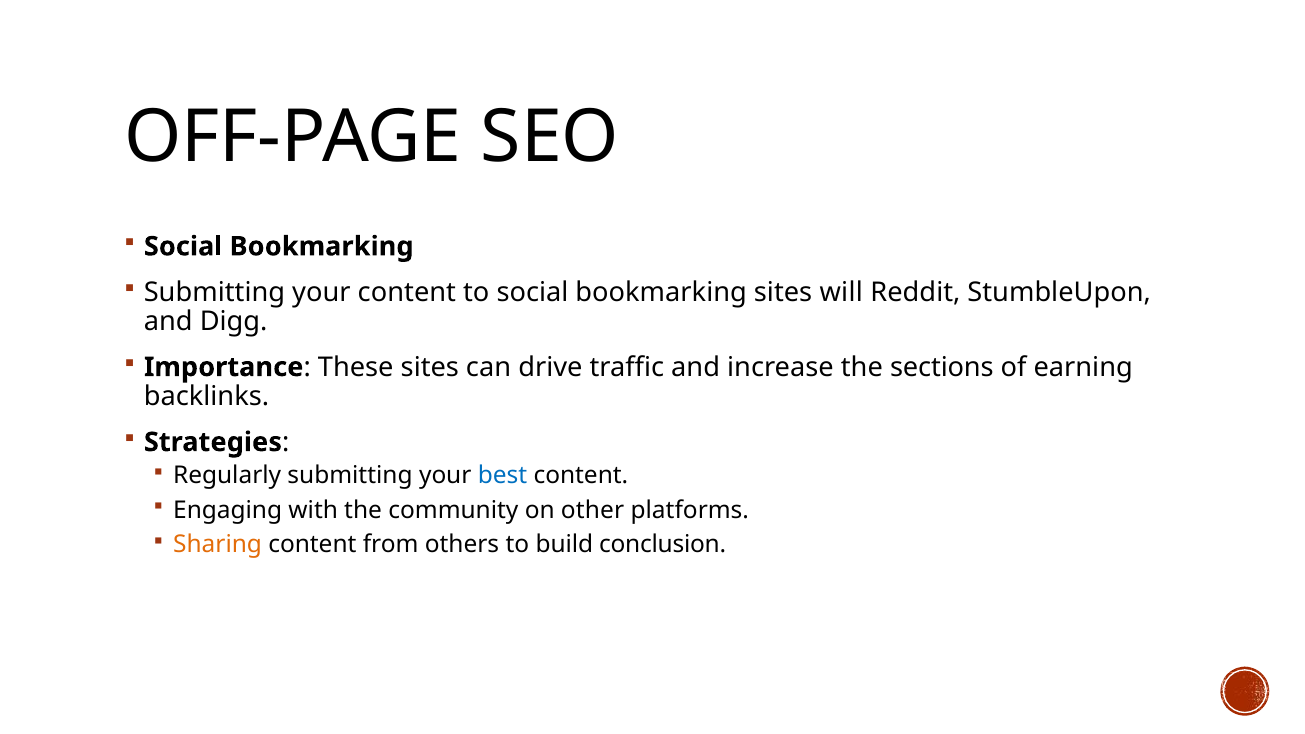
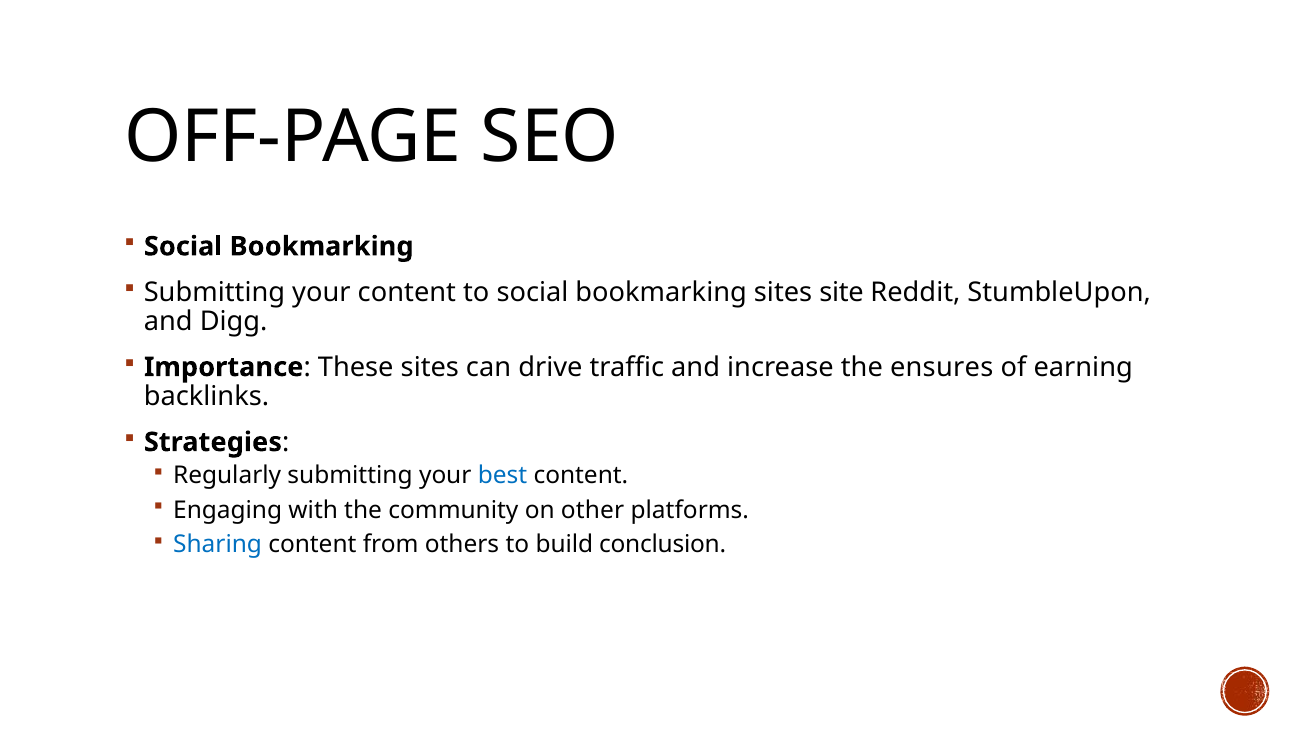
will: will -> site
sections: sections -> ensures
Sharing colour: orange -> blue
